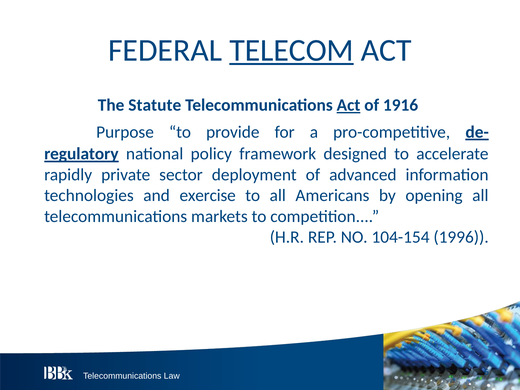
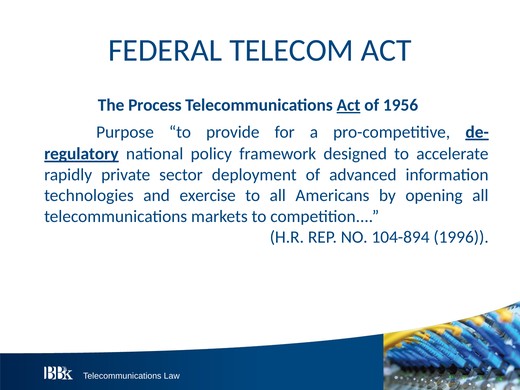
TELECOM underline: present -> none
Statute: Statute -> Process
1916: 1916 -> 1956
104-154: 104-154 -> 104-894
